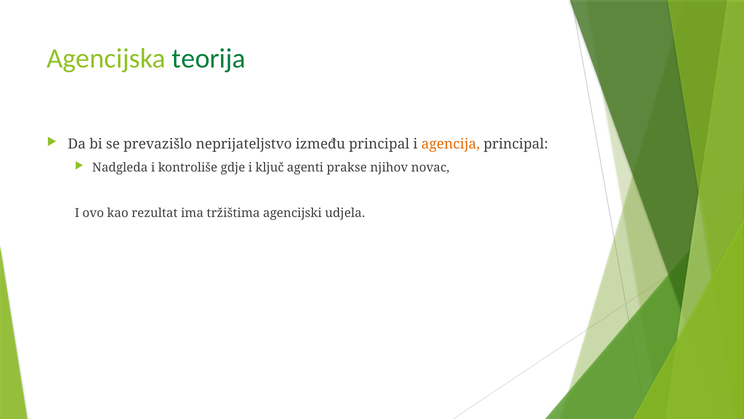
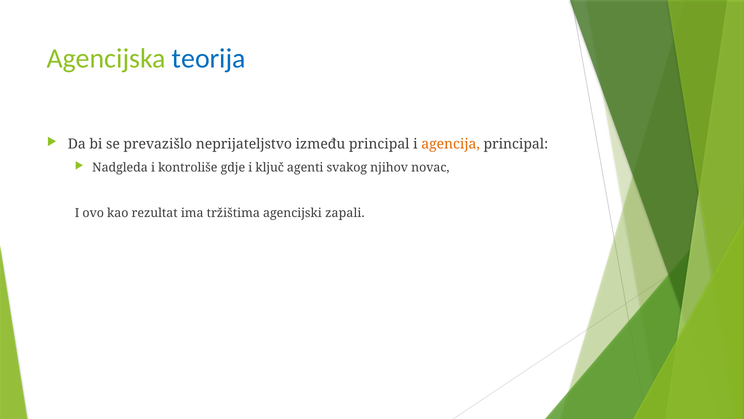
teorija colour: green -> blue
prakse: prakse -> svakog
udjela: udjela -> zapali
